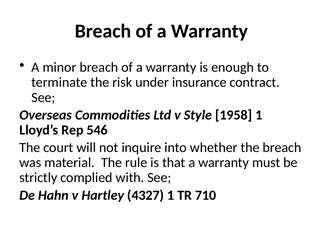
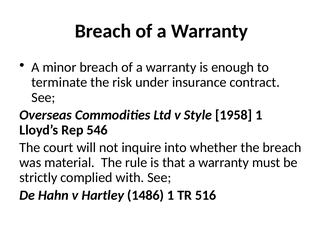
4327: 4327 -> 1486
710: 710 -> 516
